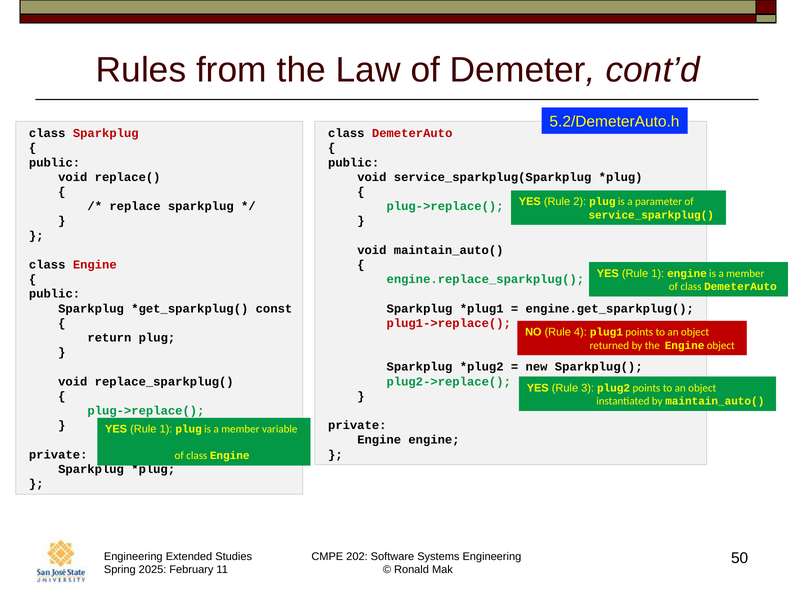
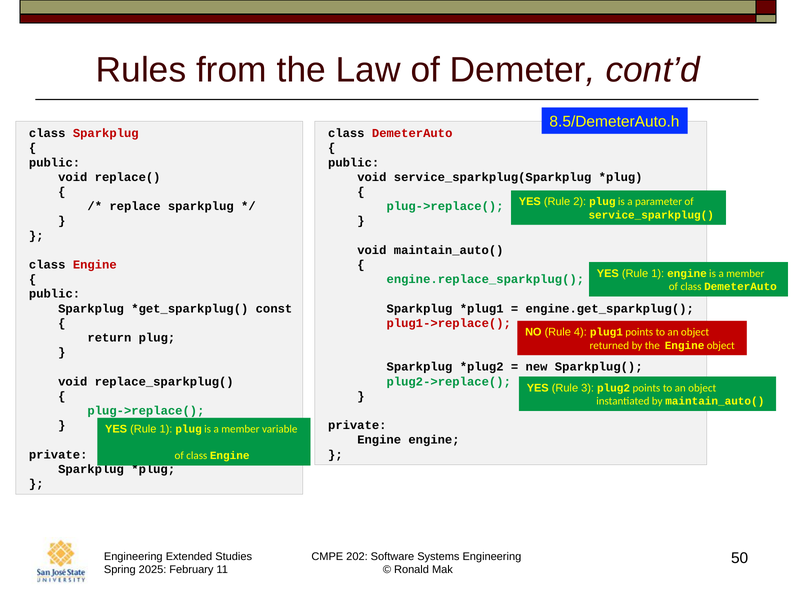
5.2/DemeterAuto.h: 5.2/DemeterAuto.h -> 8.5/DemeterAuto.h
